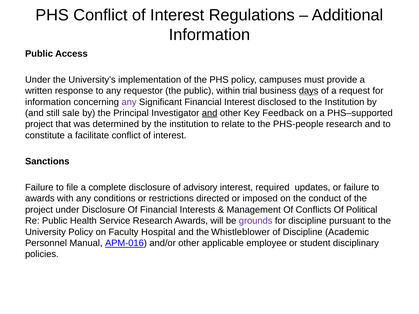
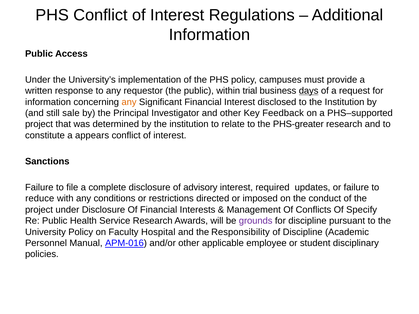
any at (129, 102) colour: purple -> orange
and at (210, 113) underline: present -> none
PHS-people: PHS-people -> PHS-greater
facilitate: facilitate -> appears
awards at (40, 199): awards -> reduce
Political: Political -> Specify
Whistleblower: Whistleblower -> Responsibility
